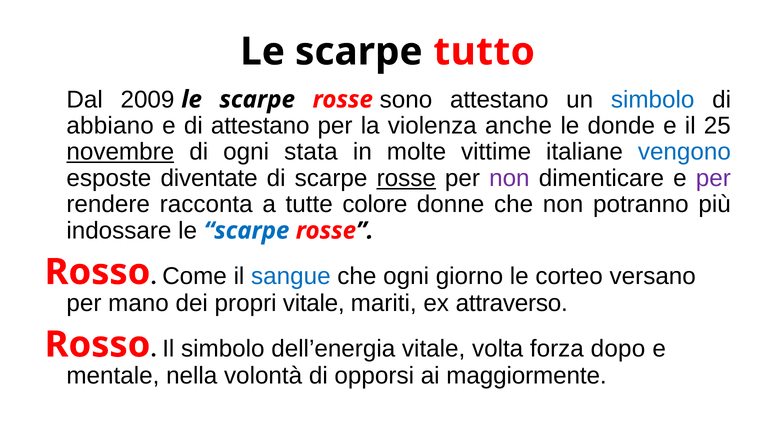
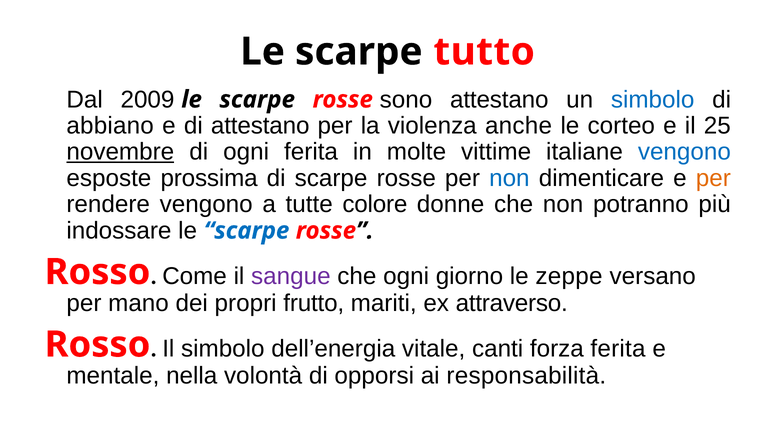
donde: donde -> corteo
ogni stata: stata -> ferita
diventate: diventate -> prossima
rosse at (406, 178) underline: present -> none
non at (509, 178) colour: purple -> blue
per at (713, 178) colour: purple -> orange
rendere racconta: racconta -> vengono
sangue colour: blue -> purple
corteo: corteo -> zeppe
propri vitale: vitale -> frutto
volta: volta -> canti
forza dopo: dopo -> ferita
maggiormente: maggiormente -> responsabilità
